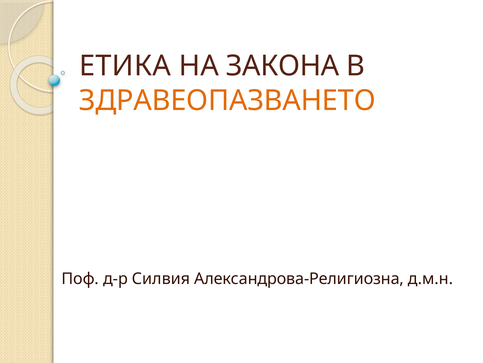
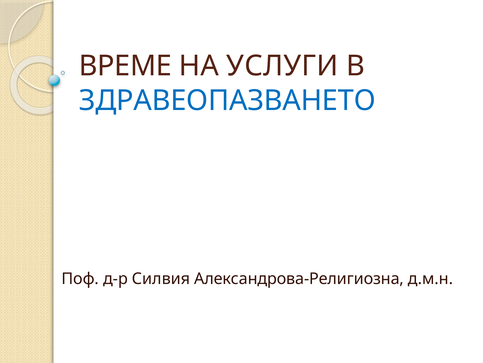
ЕТИКА: ЕТИКА -> ВРЕМЕ
ЗАКОНА: ЗАКОНА -> УСЛУГИ
ЗДРАВЕОПАЗВАНЕТО colour: orange -> blue
